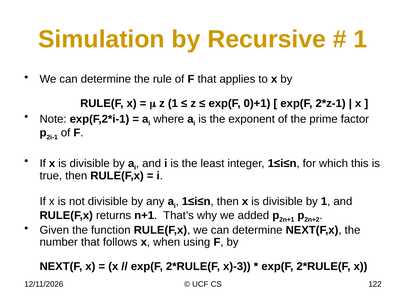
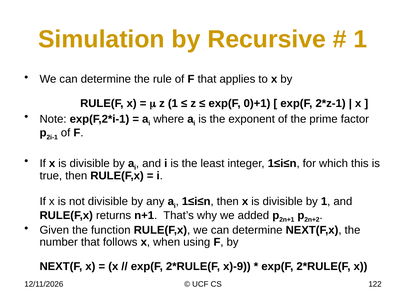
x)-3: x)-3 -> x)-9
